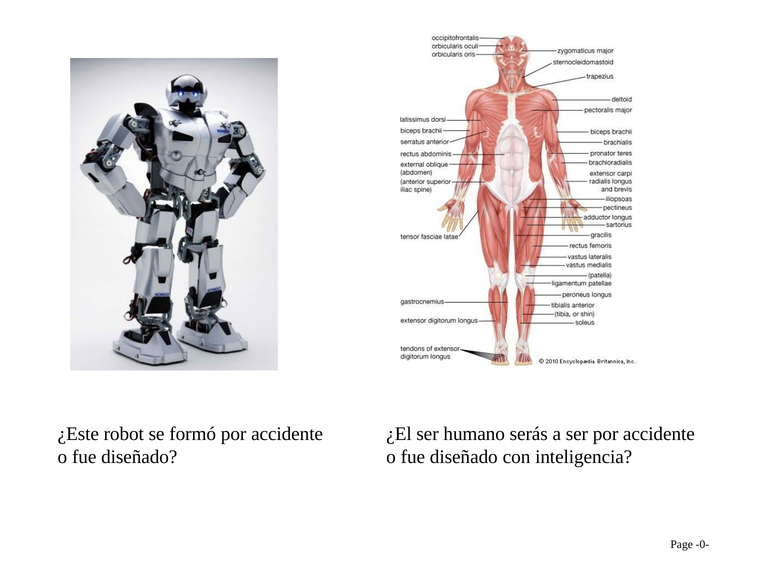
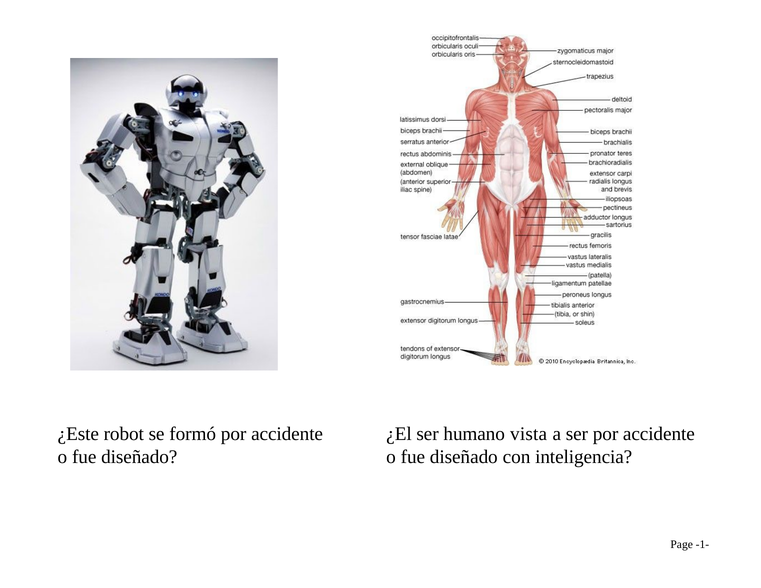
serás: serás -> vista
-0-: -0- -> -1-
